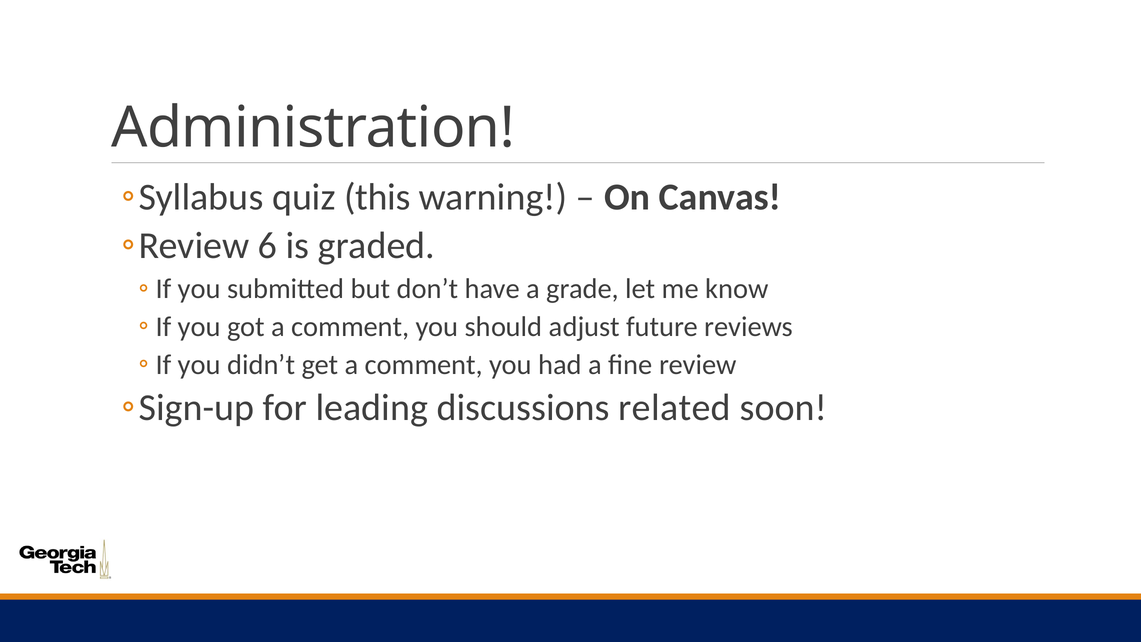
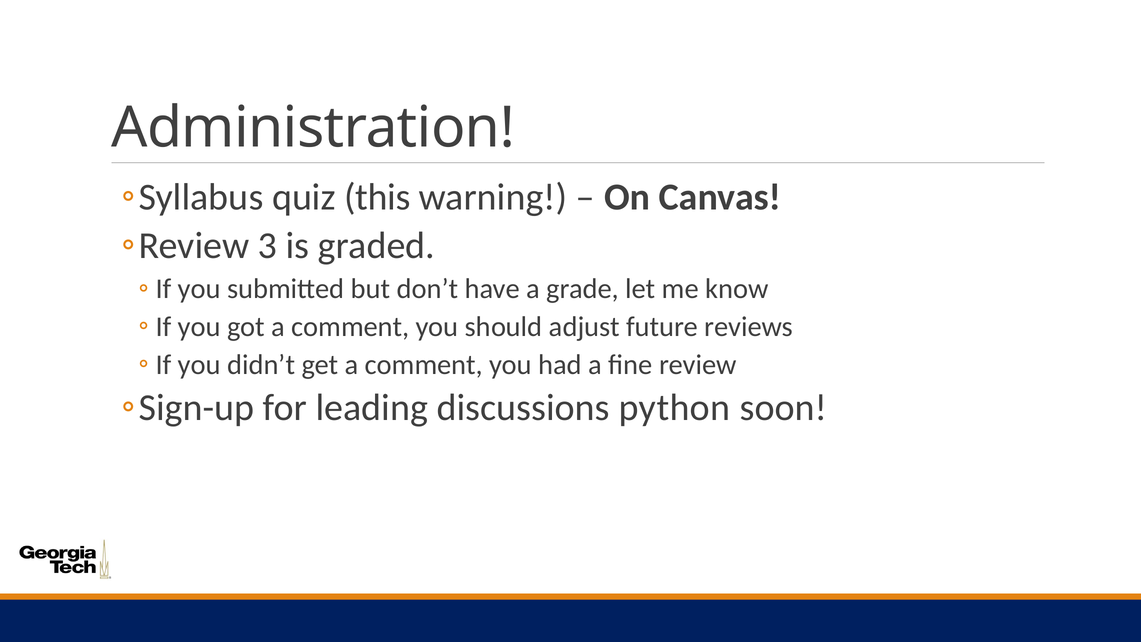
6: 6 -> 3
related: related -> python
